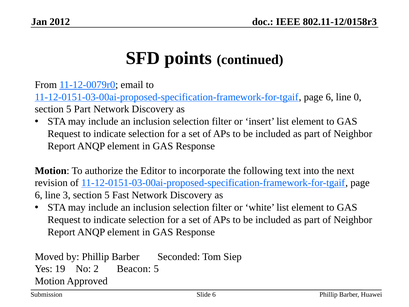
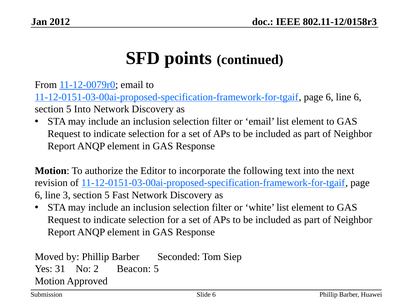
line 0: 0 -> 6
5 Part: Part -> Into
or insert: insert -> email
19: 19 -> 31
